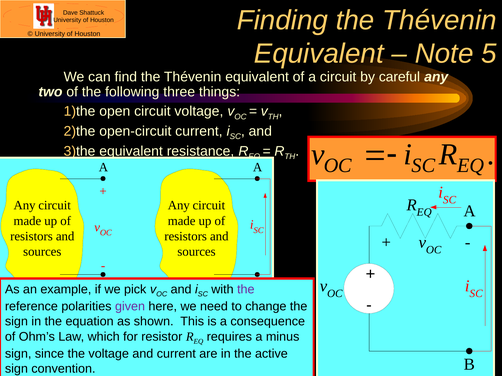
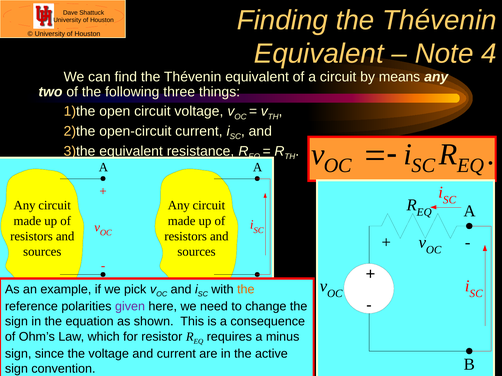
5: 5 -> 4
careful: careful -> means
the at (246, 290) colour: purple -> orange
